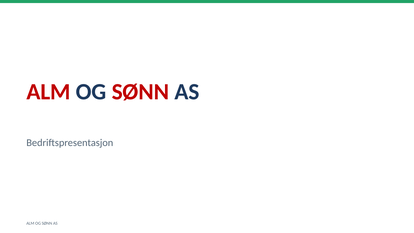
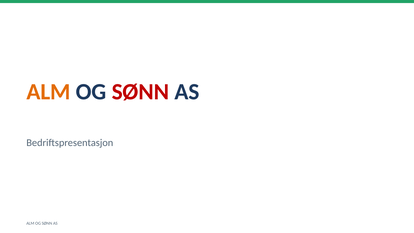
ALM at (48, 92) colour: red -> orange
